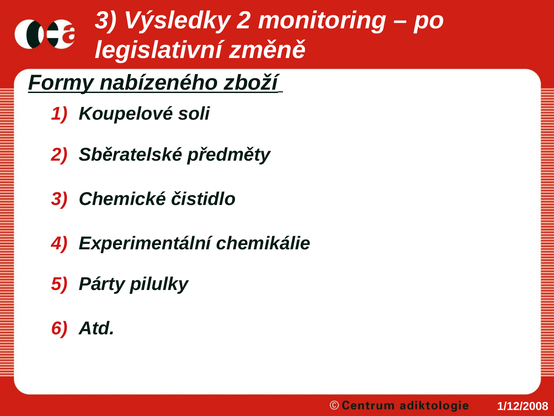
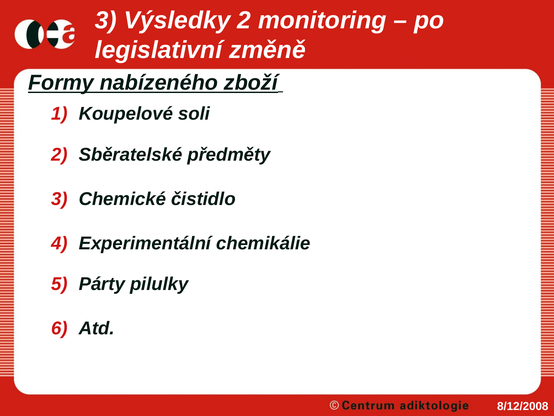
1/12/2008: 1/12/2008 -> 8/12/2008
